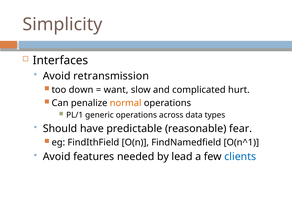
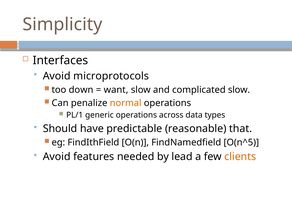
retransmission: retransmission -> microprotocols
complicated hurt: hurt -> slow
fear: fear -> that
O(n^1: O(n^1 -> O(n^5
clients colour: blue -> orange
